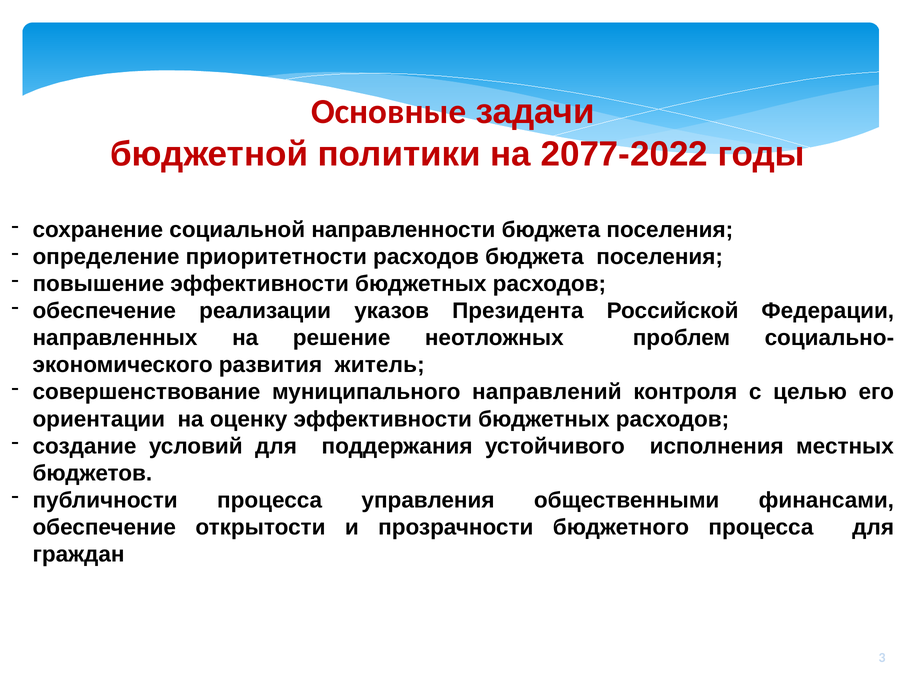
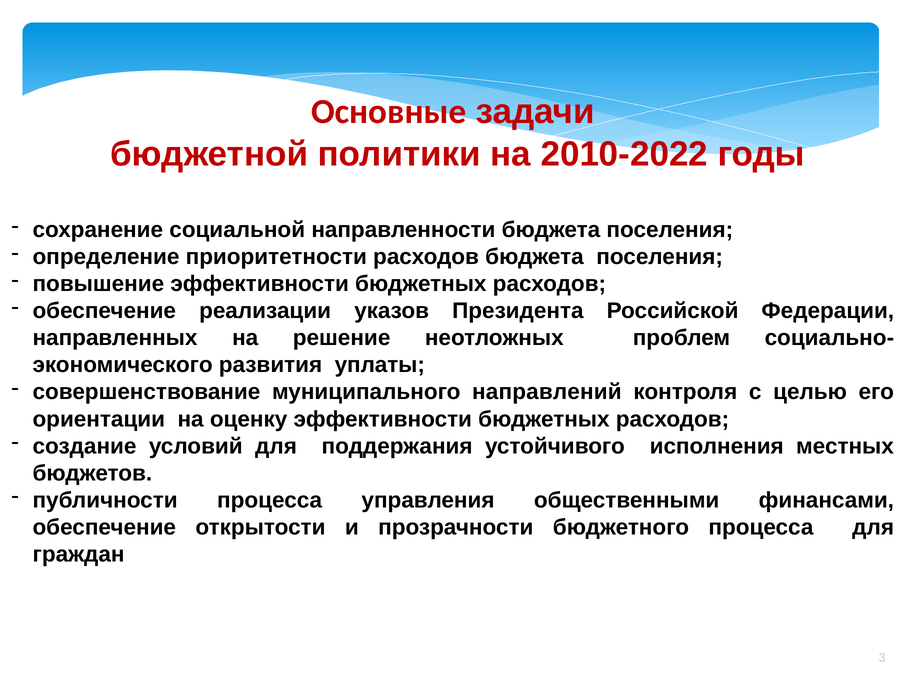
2077-2022: 2077-2022 -> 2010-2022
житель: житель -> уплаты
